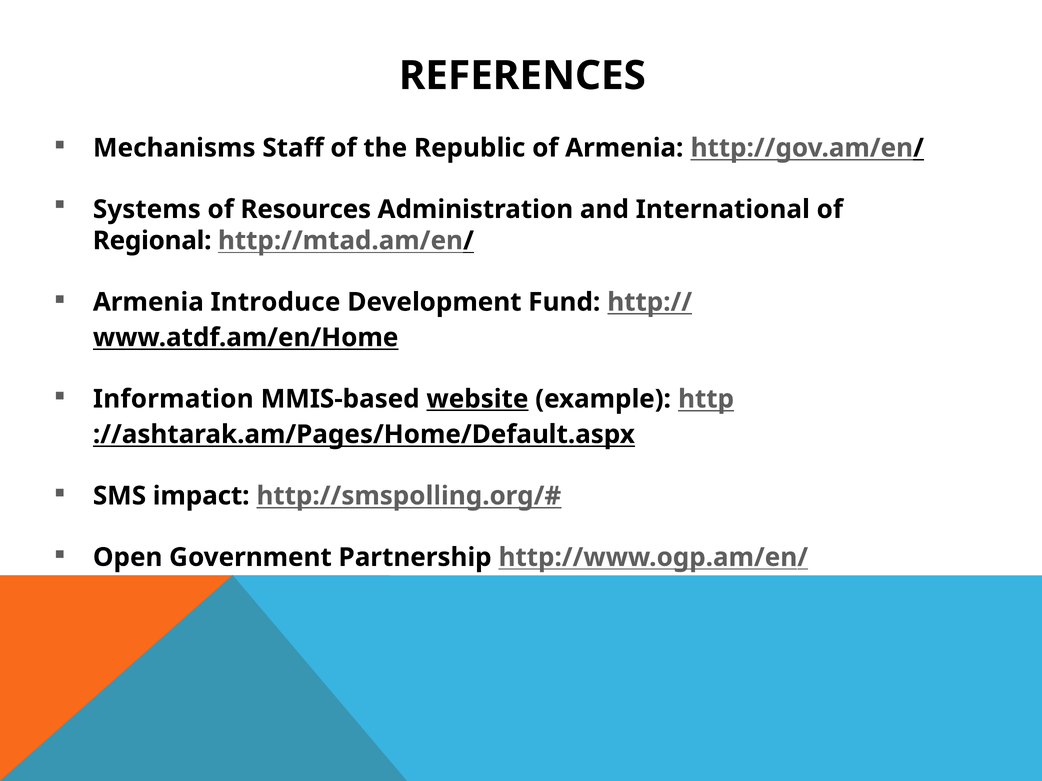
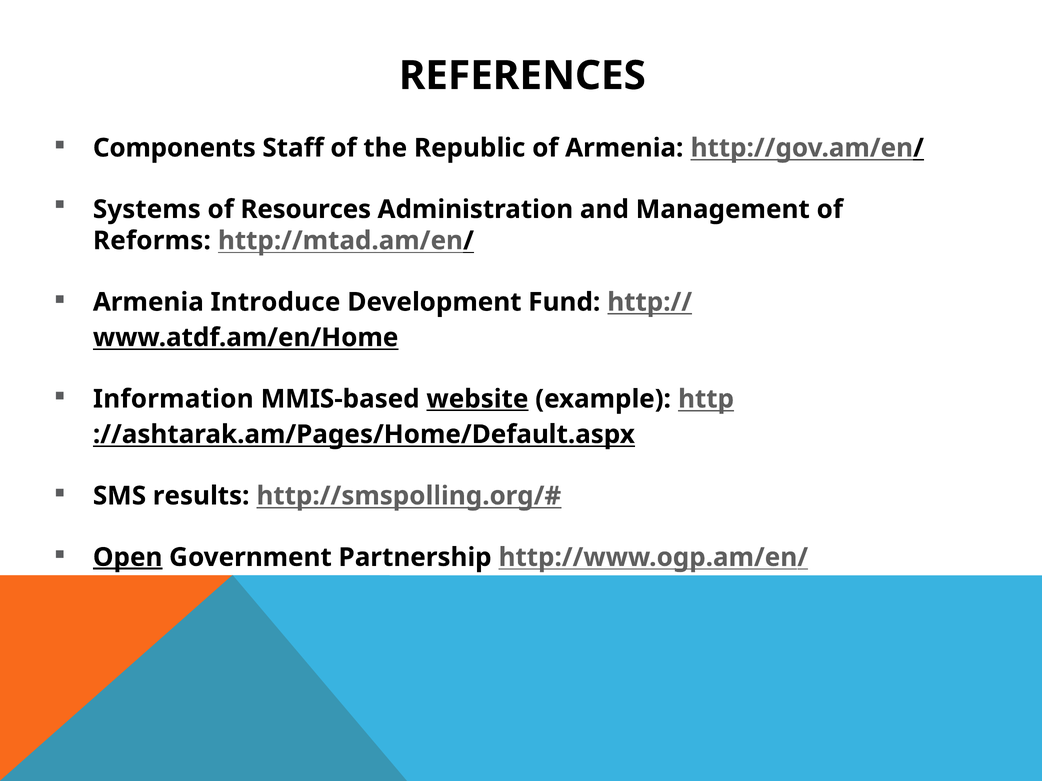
Mechanisms: Mechanisms -> Components
International: International -> Management
Regional: Regional -> Reforms
impact: impact -> results
Open underline: none -> present
